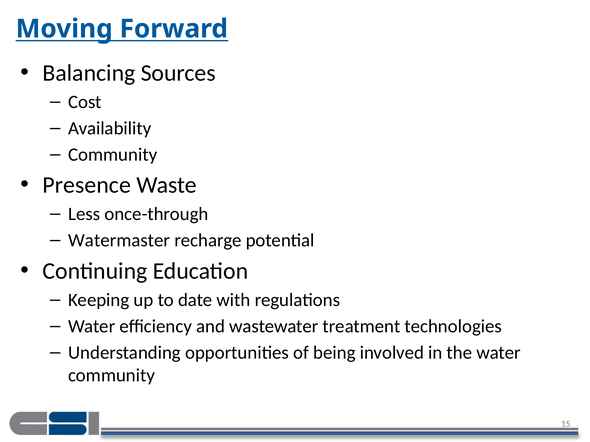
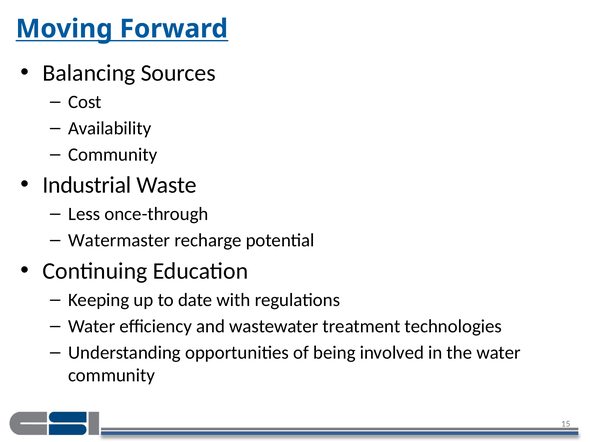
Presence: Presence -> Industrial
